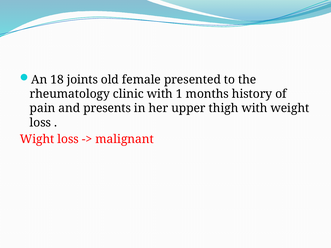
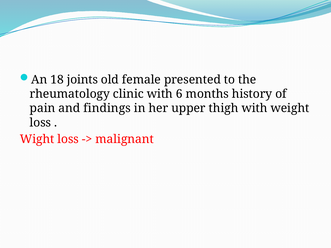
1: 1 -> 6
presents: presents -> findings
